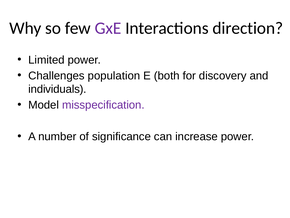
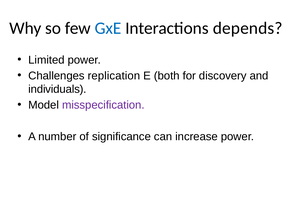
GxE colour: purple -> blue
direction: direction -> depends
population: population -> replication
